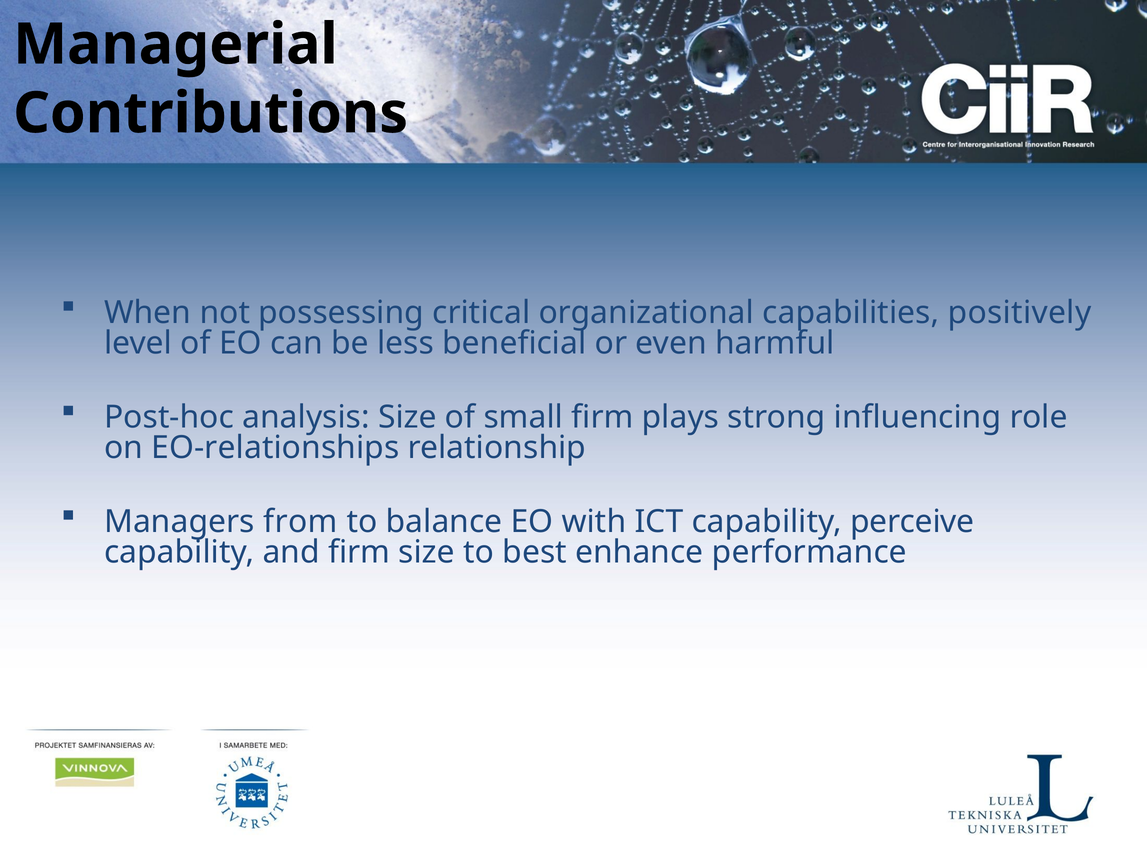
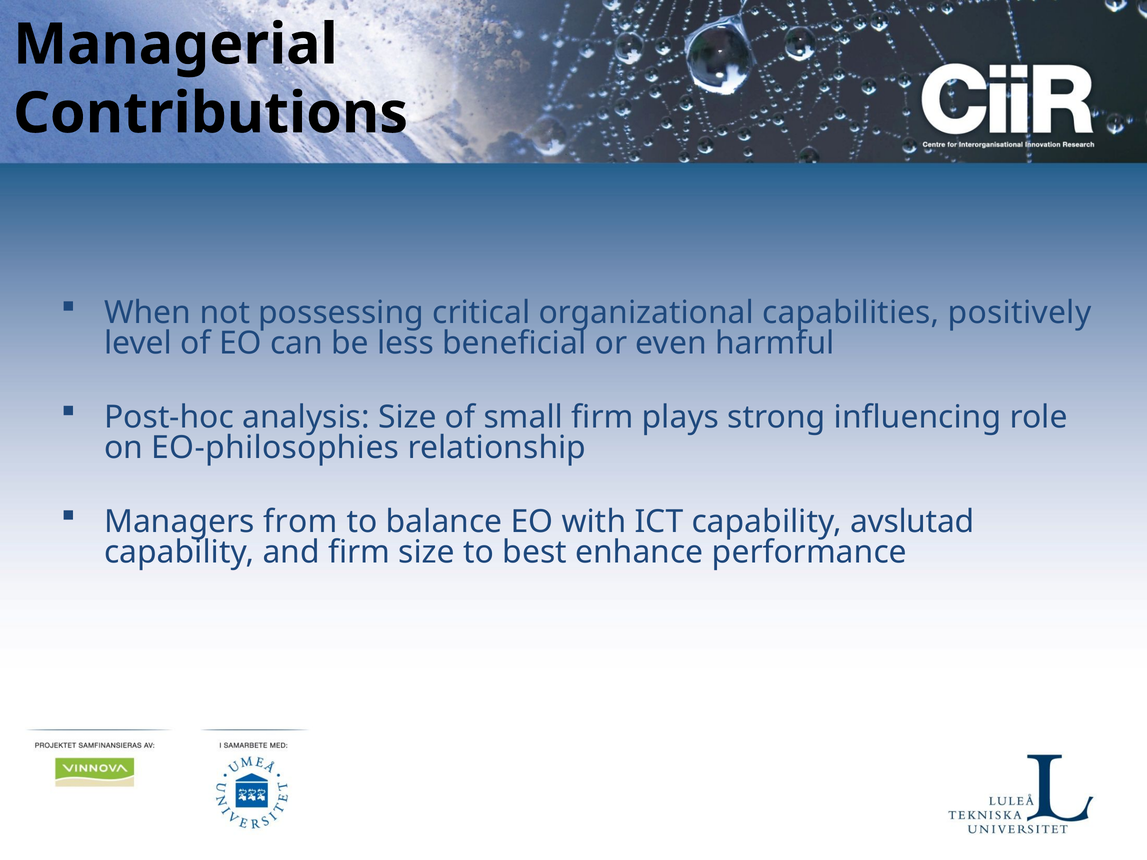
EO-relationships: EO-relationships -> EO-philosophies
perceive: perceive -> avslutad
